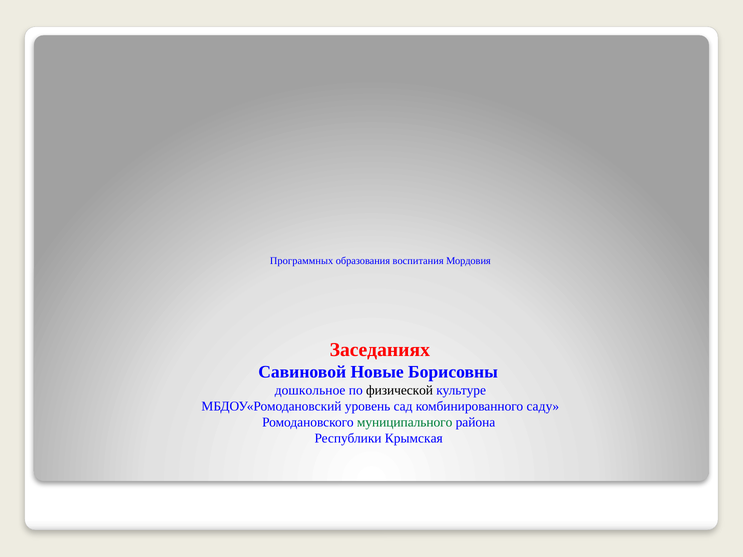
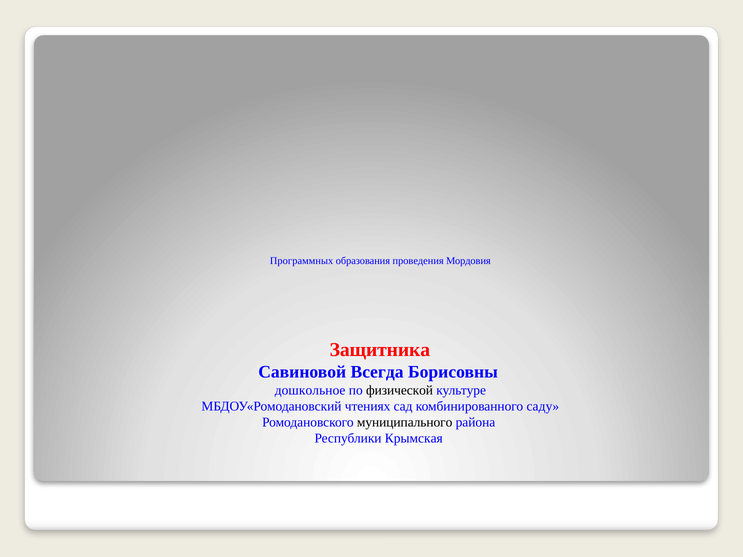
воспитания: воспитания -> проведения
Заседаниях: Заседаниях -> Защитника
Новые: Новые -> Всегда
уровень: уровень -> чтениях
муниципального colour: green -> black
